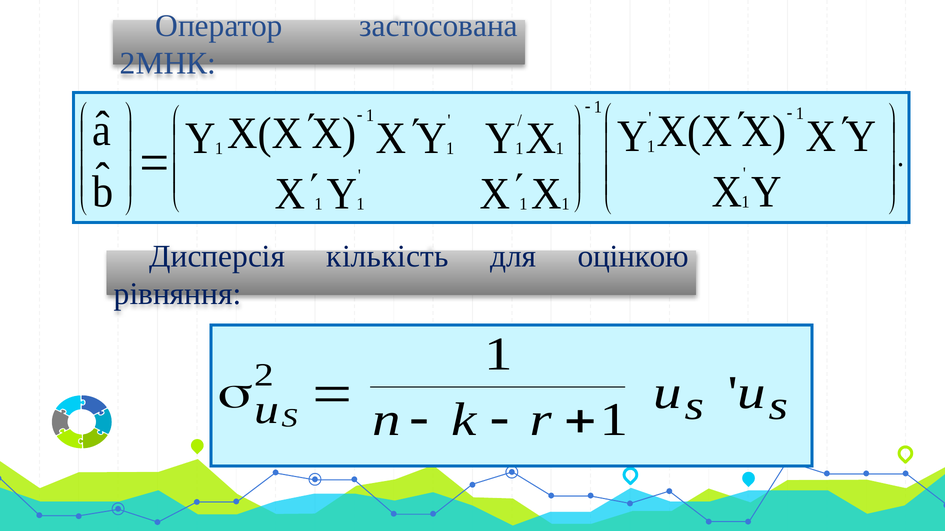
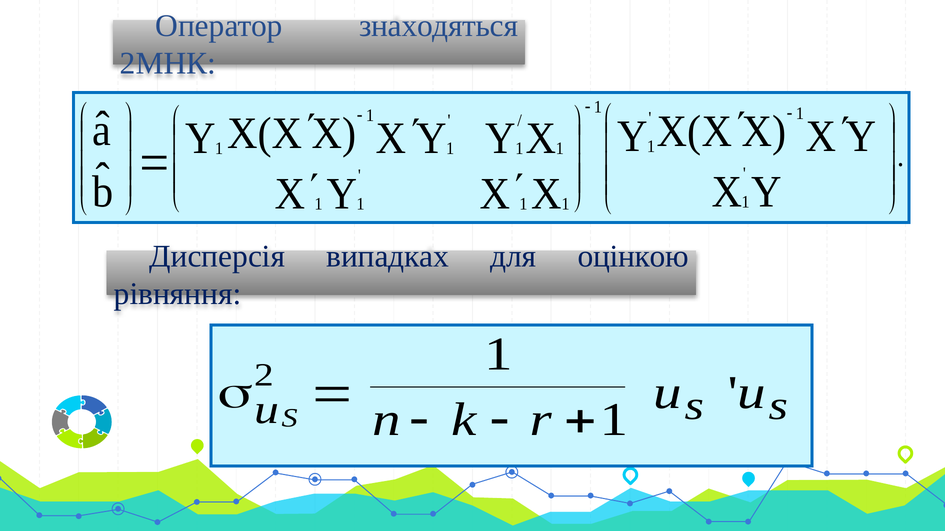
застосована: застосована -> знаходяться
кількість: кількість -> випадках
